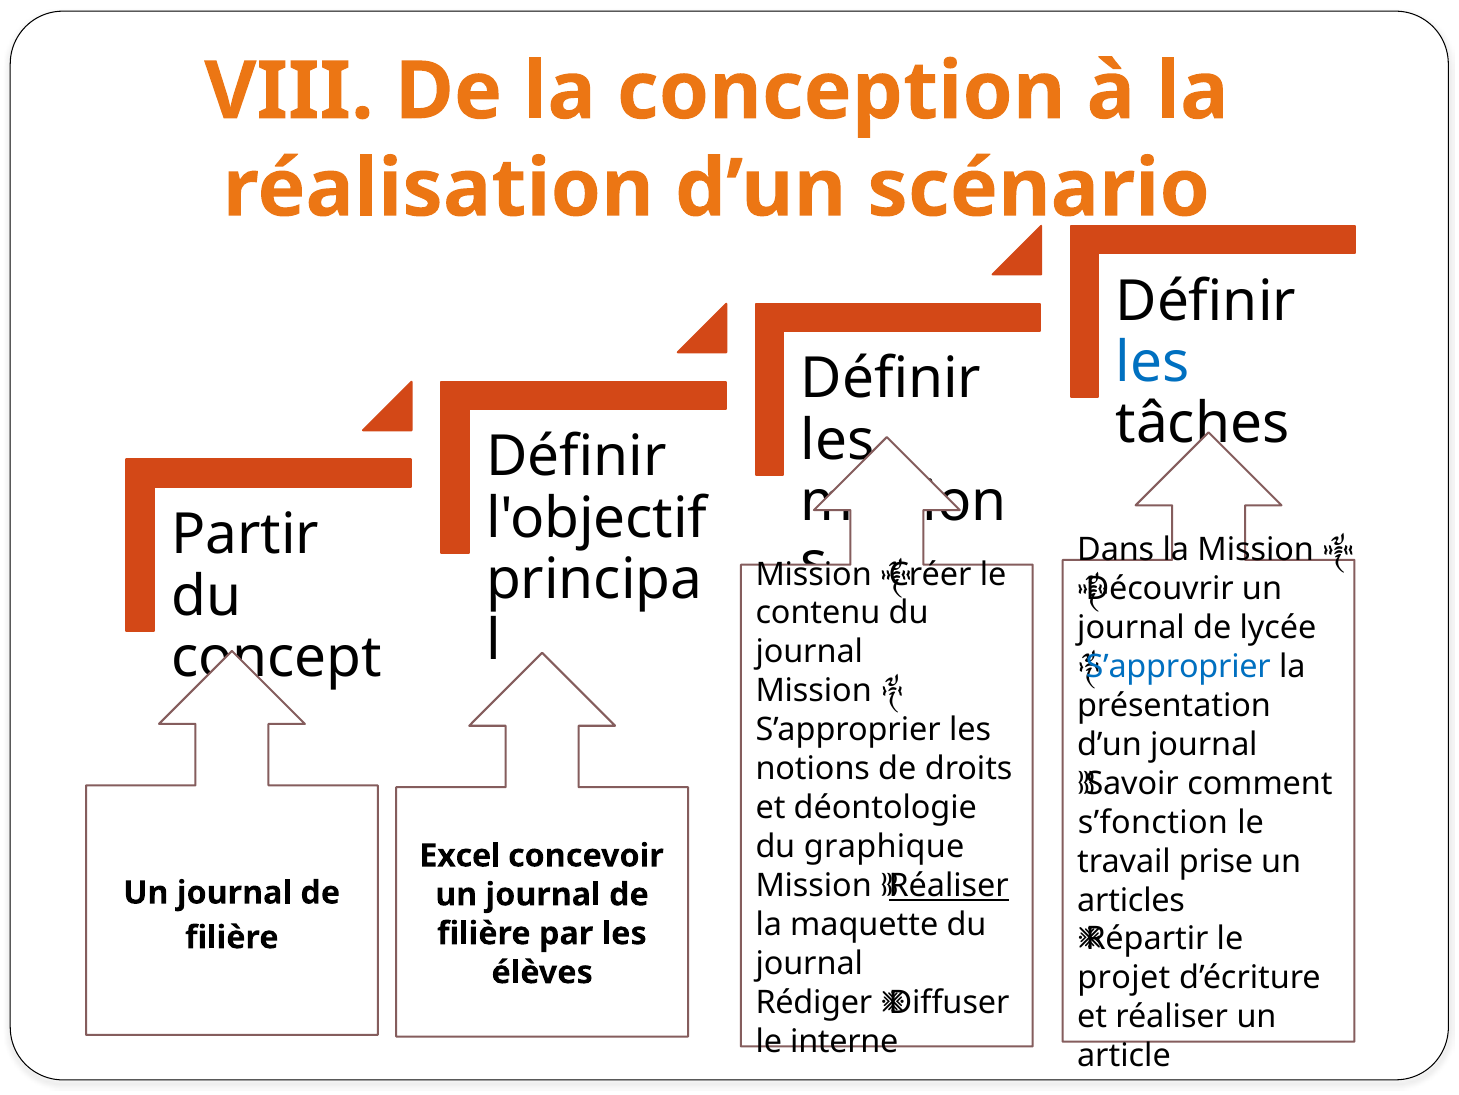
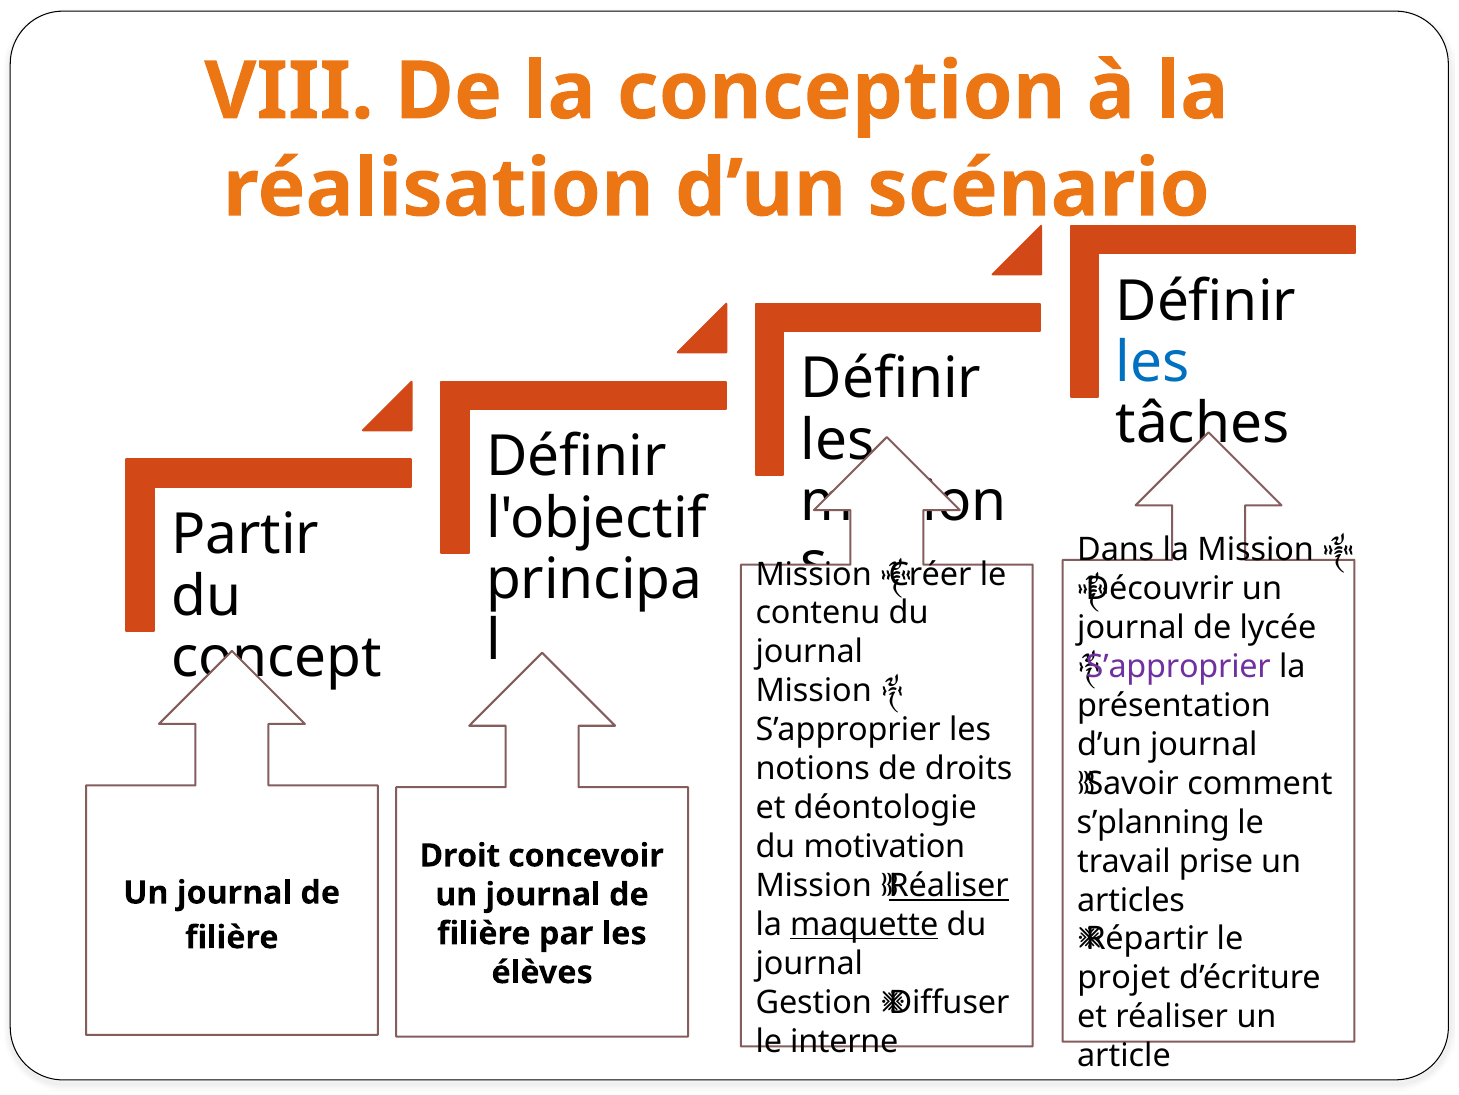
S’approprier at (1178, 666) colour: blue -> purple
s’fonction: s’fonction -> s’planning
graphique: graphique -> motivation
Excel: Excel -> Droit
maquette underline: none -> present
Rédiger: Rédiger -> Gestion
